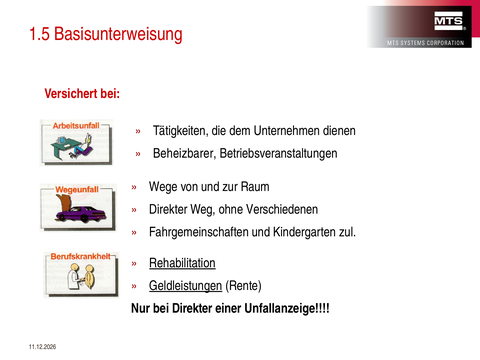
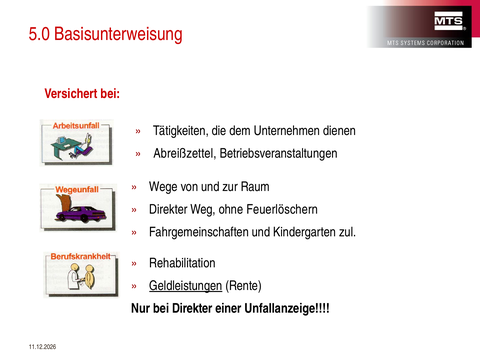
1.5: 1.5 -> 5.0
Beheizbarer: Beheizbarer -> Abreißzettel
Verschiedenen: Verschiedenen -> Feuerlöschern
Rehabilitation underline: present -> none
